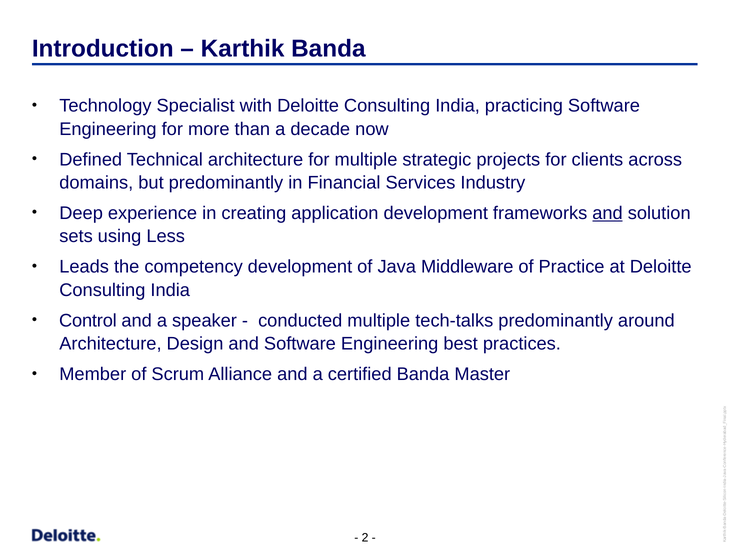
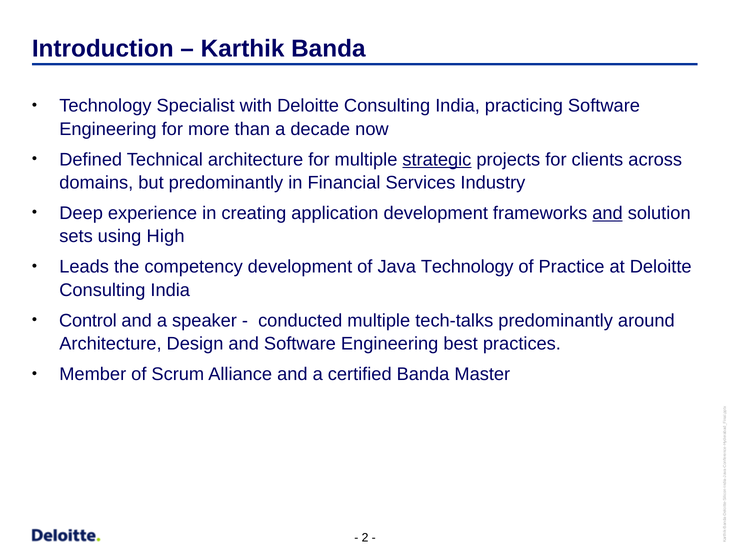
strategic underline: none -> present
Less: Less -> High
Java Middleware: Middleware -> Technology
